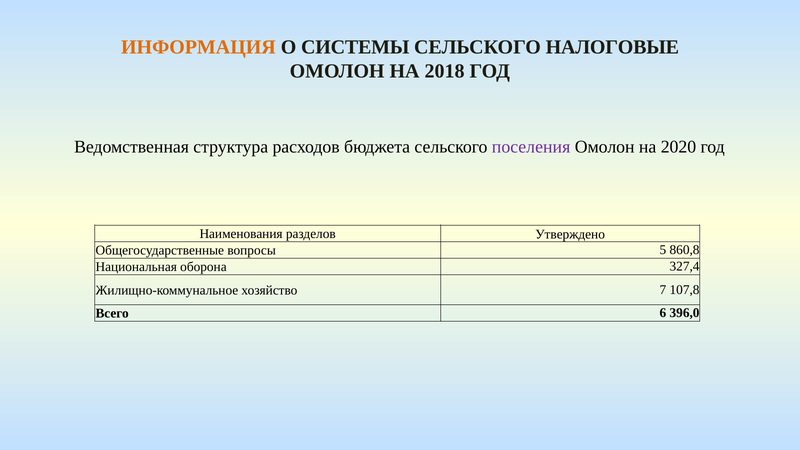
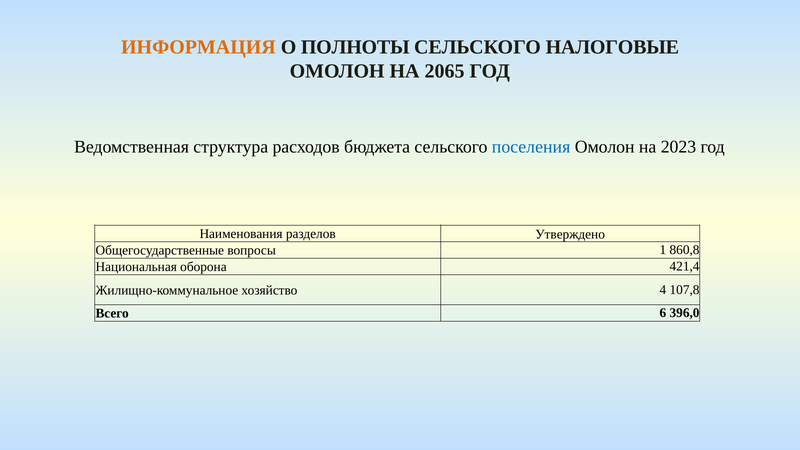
СИСТЕМЫ: СИСТЕМЫ -> ПОЛНОТЫ
2018: 2018 -> 2065
поселения colour: purple -> blue
2020: 2020 -> 2023
5: 5 -> 1
327,4: 327,4 -> 421,4
7: 7 -> 4
